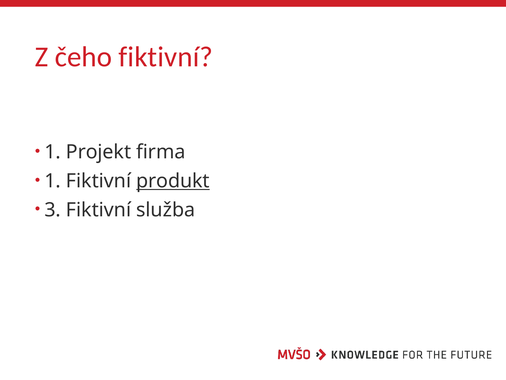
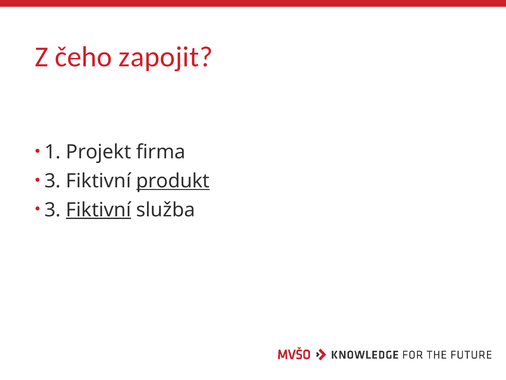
čeho fiktivní: fiktivní -> zapojit
1 at (53, 181): 1 -> 3
Fiktivní at (99, 210) underline: none -> present
